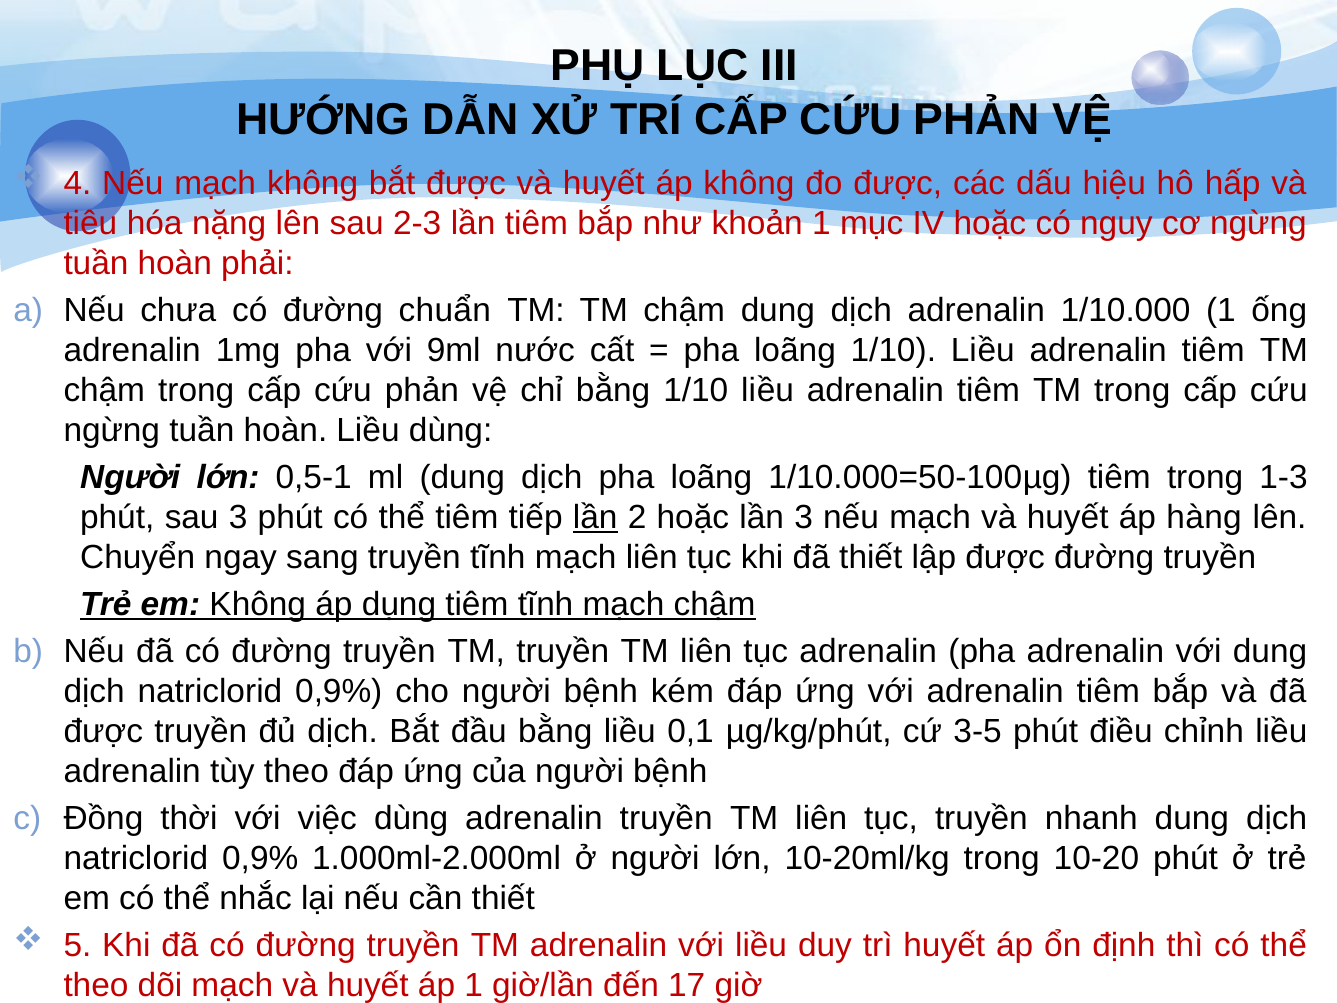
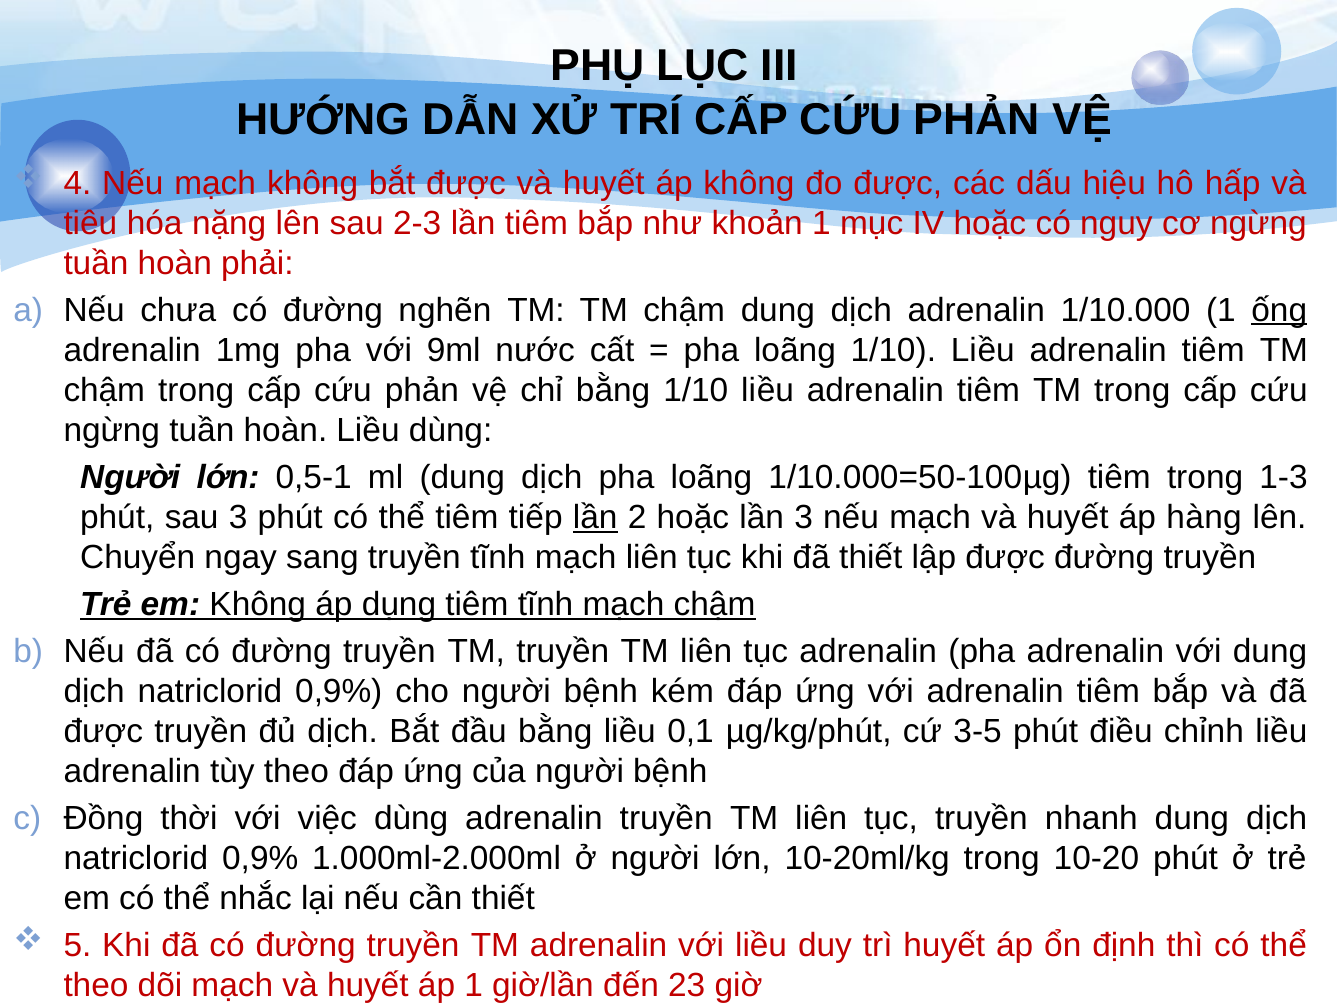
chuẩn: chuẩn -> nghẽn
ống underline: none -> present
17: 17 -> 23
